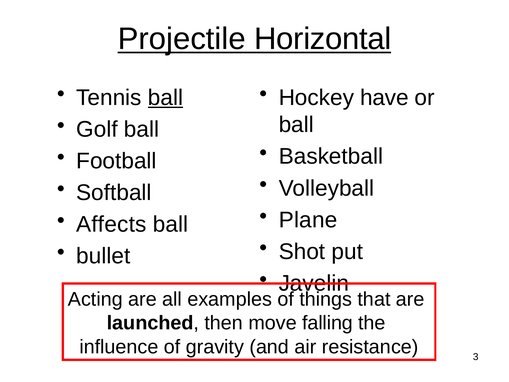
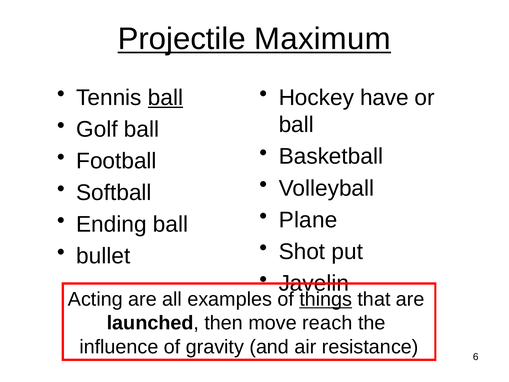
Horizontal: Horizontal -> Maximum
Affects: Affects -> Ending
things underline: none -> present
falling: falling -> reach
3: 3 -> 6
